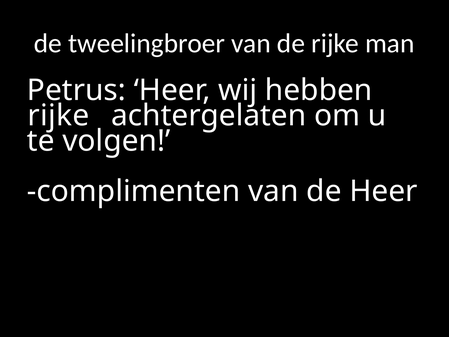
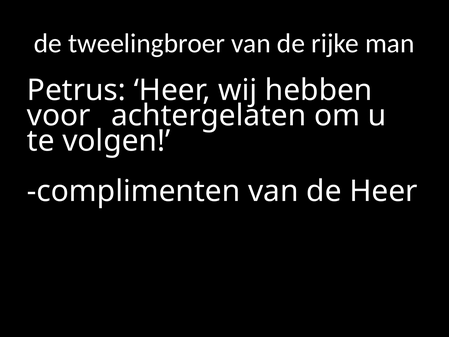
rijke at (58, 115): rijke -> voor
